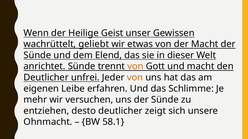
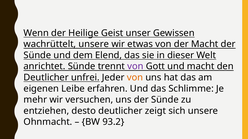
wachrüttelt geliebt: geliebt -> unsere
von at (135, 67) colour: orange -> purple
58.1: 58.1 -> 93.2
